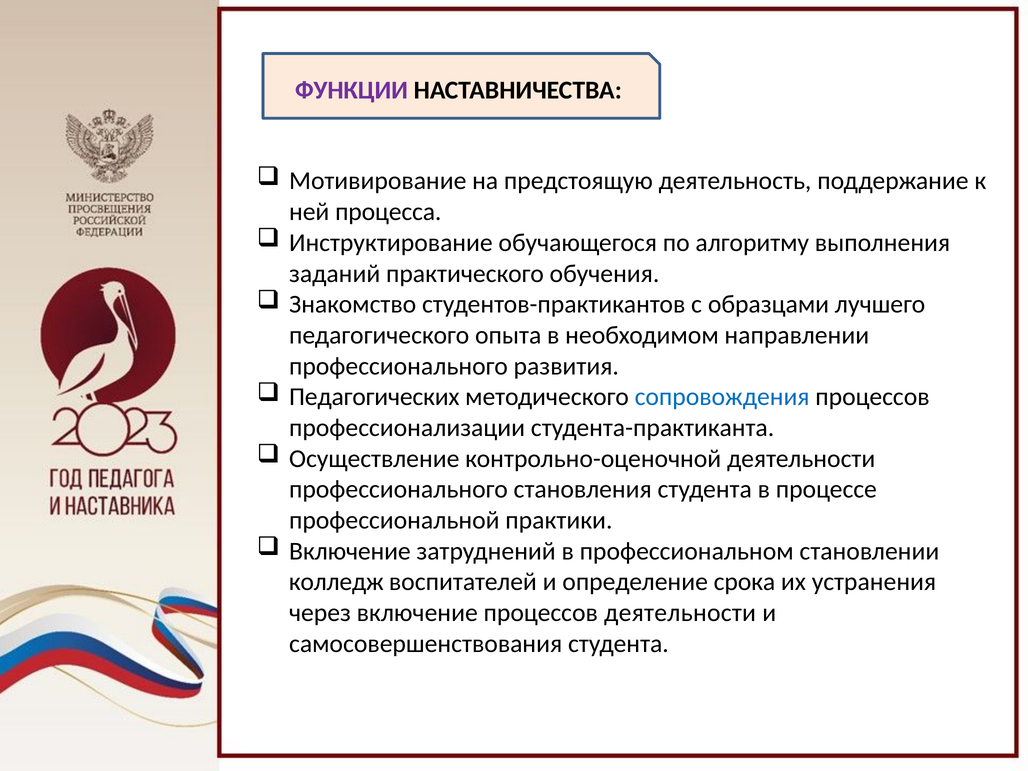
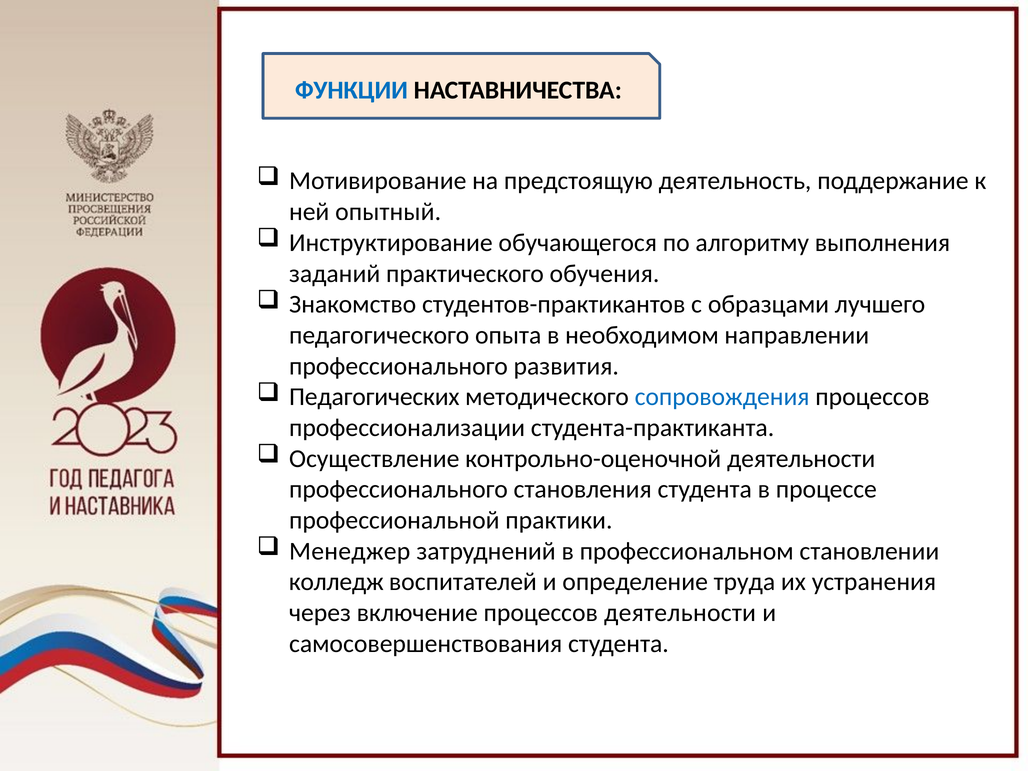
ФУНКЦИИ colour: purple -> blue
процесса: процесса -> опытный
Включение at (350, 551): Включение -> Менеджер
срока: срока -> труда
